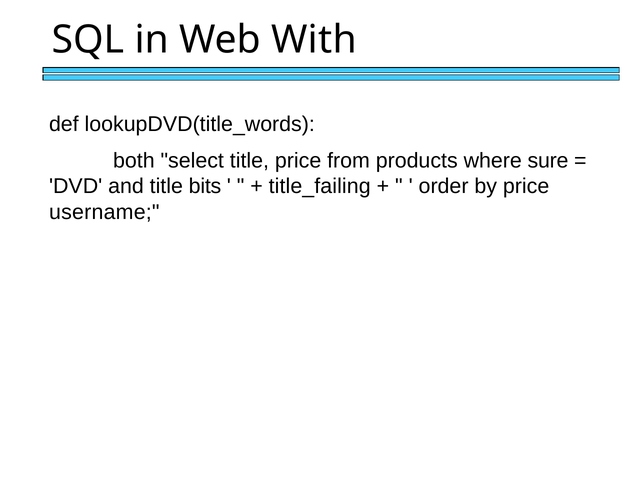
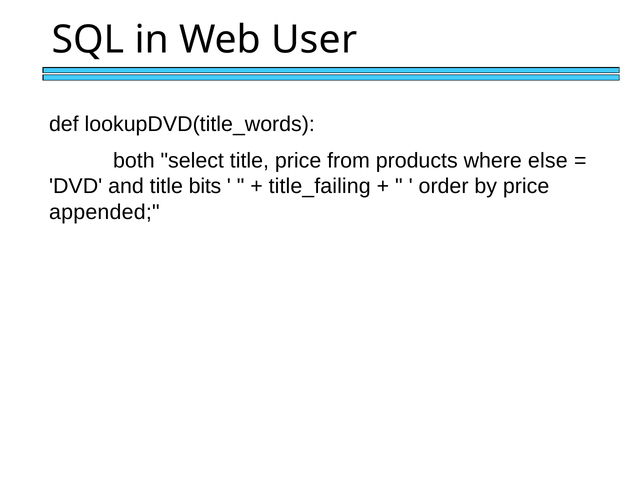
With: With -> User
sure: sure -> else
username: username -> appended
